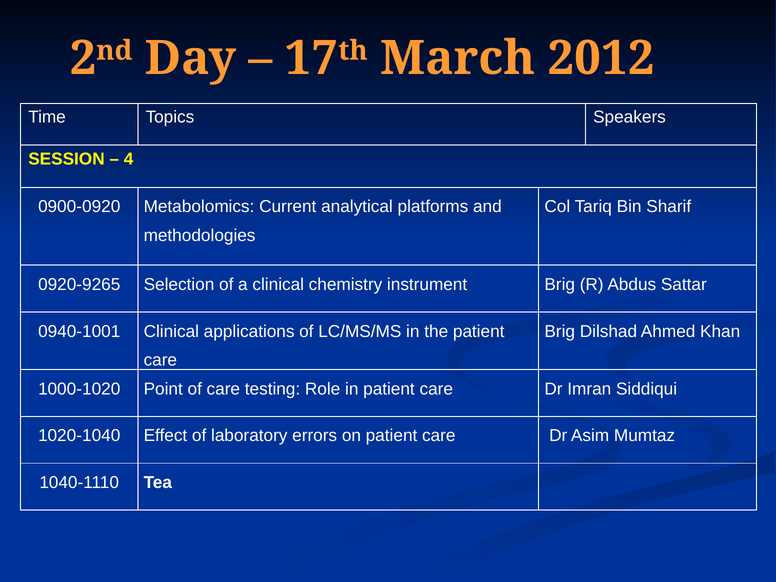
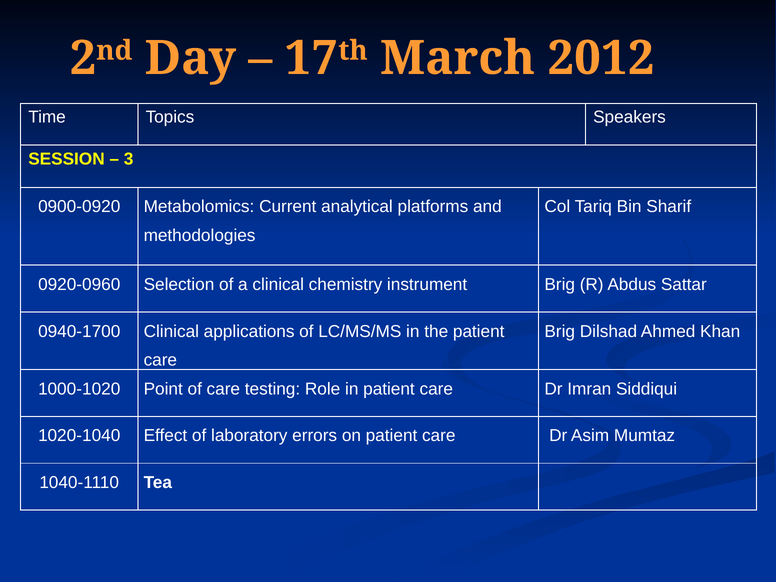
4: 4 -> 3
0920-9265: 0920-9265 -> 0920-0960
0940-1001: 0940-1001 -> 0940-1700
